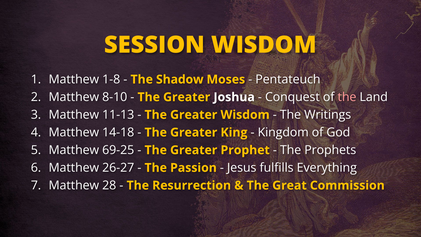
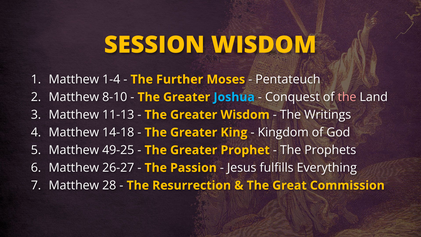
1-8: 1-8 -> 1-4
Shadow: Shadow -> Further
Joshua colour: white -> light blue
69-25: 69-25 -> 49-25
